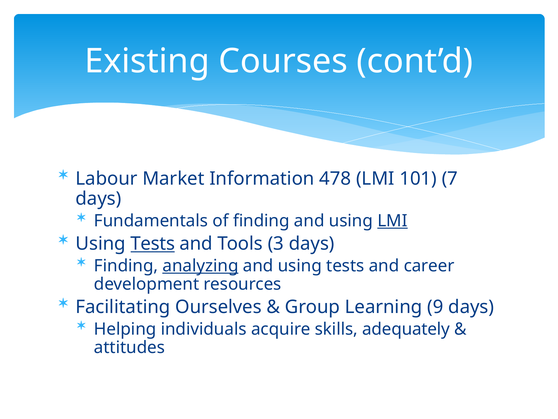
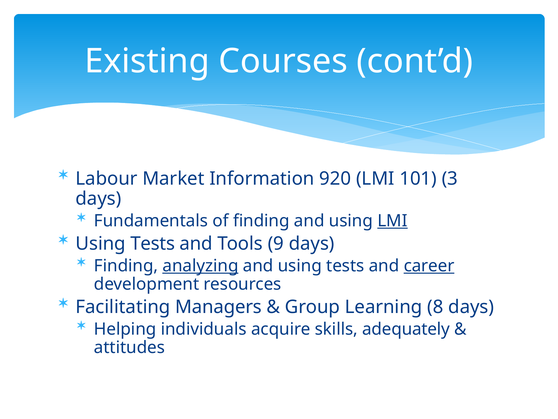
478: 478 -> 920
7: 7 -> 3
Tests at (153, 243) underline: present -> none
3: 3 -> 9
career underline: none -> present
Ourselves: Ourselves -> Managers
9: 9 -> 8
